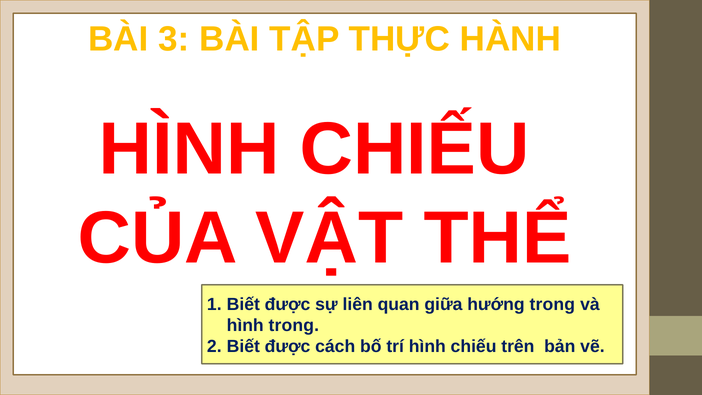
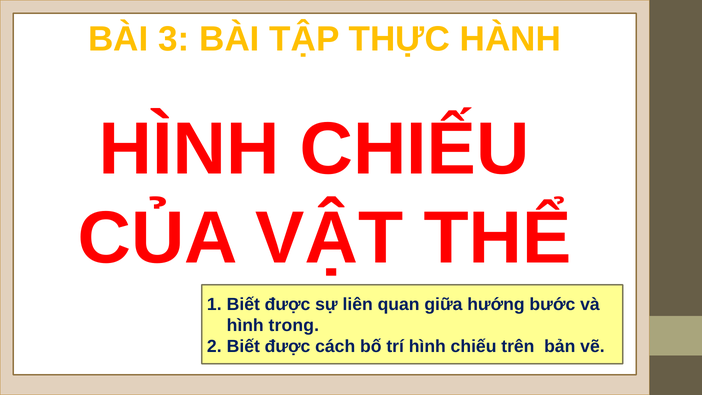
hướng trong: trong -> bước
